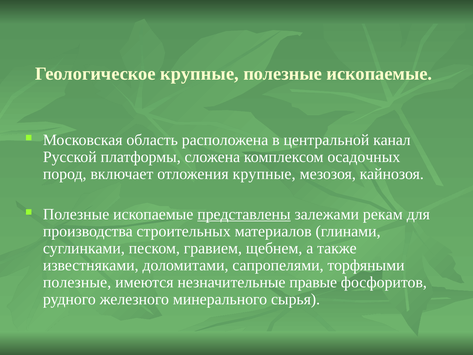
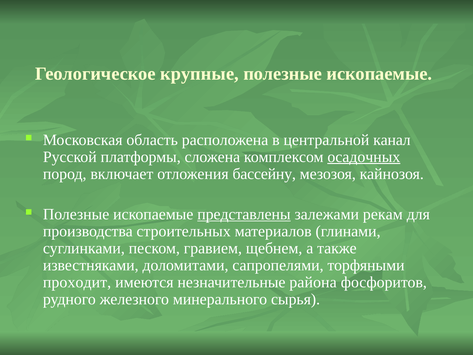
осадочных underline: none -> present
отложения крупные: крупные -> бассейну
полезные at (77, 282): полезные -> проходит
правые: правые -> района
